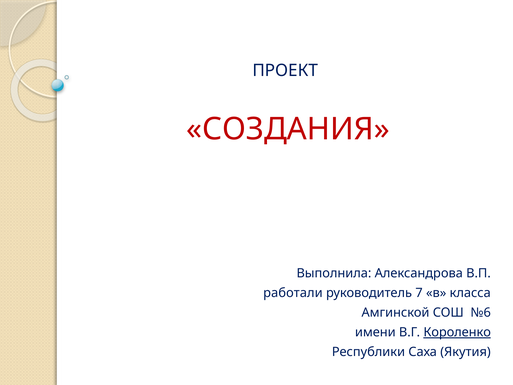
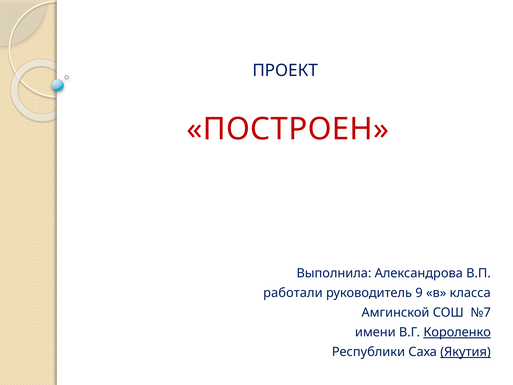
СОЗДАНИЯ: СОЗДАНИЯ -> ПОСТРОЕН
7: 7 -> 9
№6: №6 -> №7
Якутия underline: none -> present
